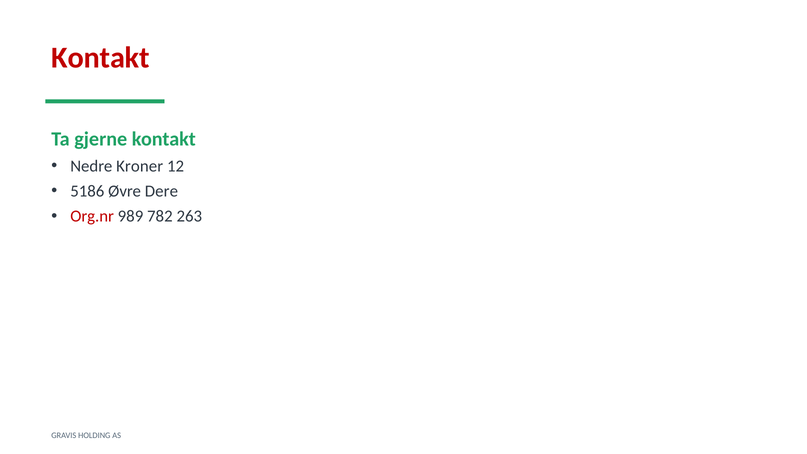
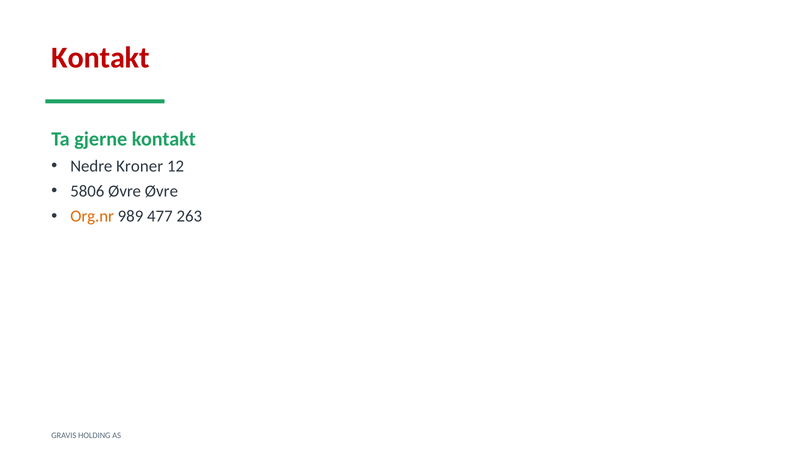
5186: 5186 -> 5806
Øvre Dere: Dere -> Øvre
Org.nr colour: red -> orange
782: 782 -> 477
